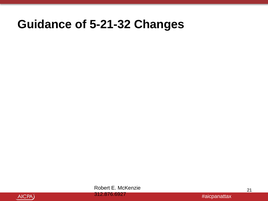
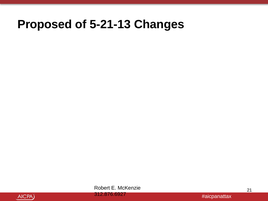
Guidance: Guidance -> Proposed
5-21-32: 5-21-32 -> 5-21-13
